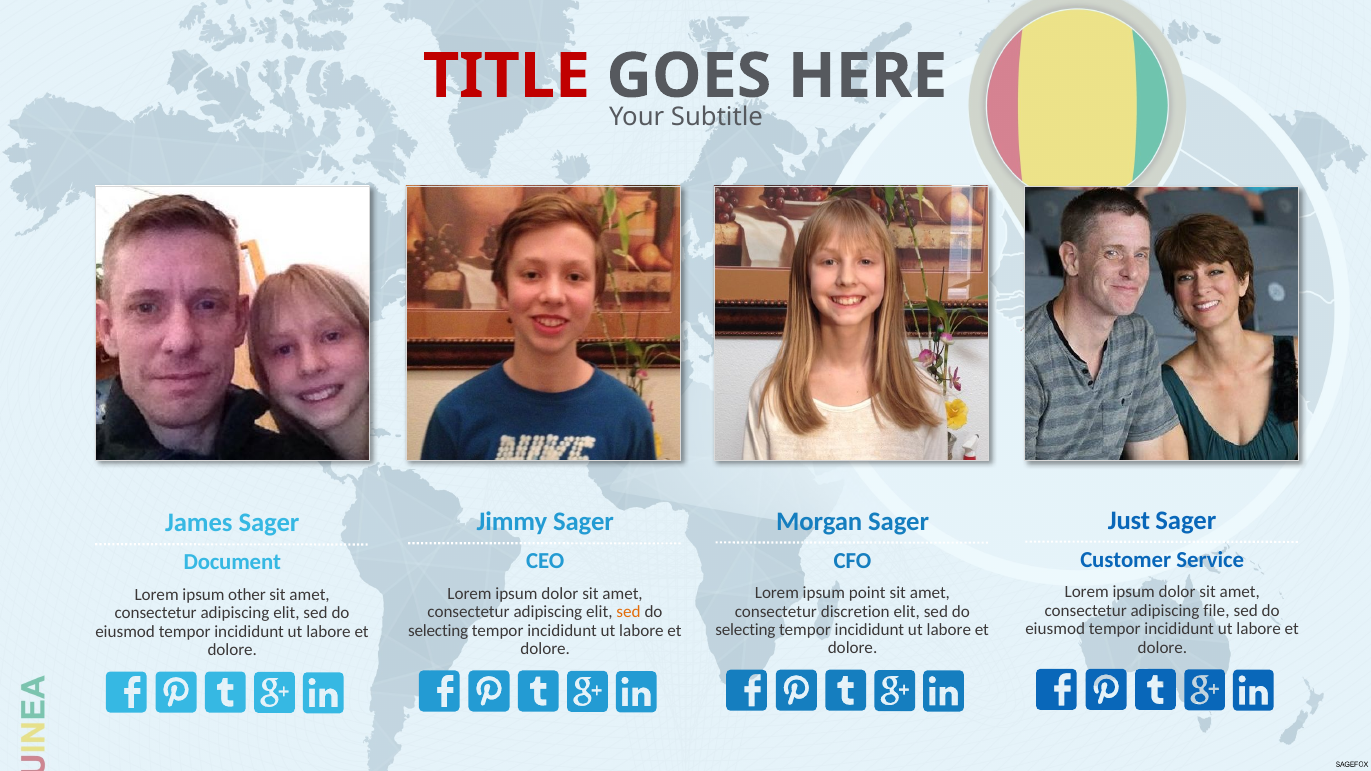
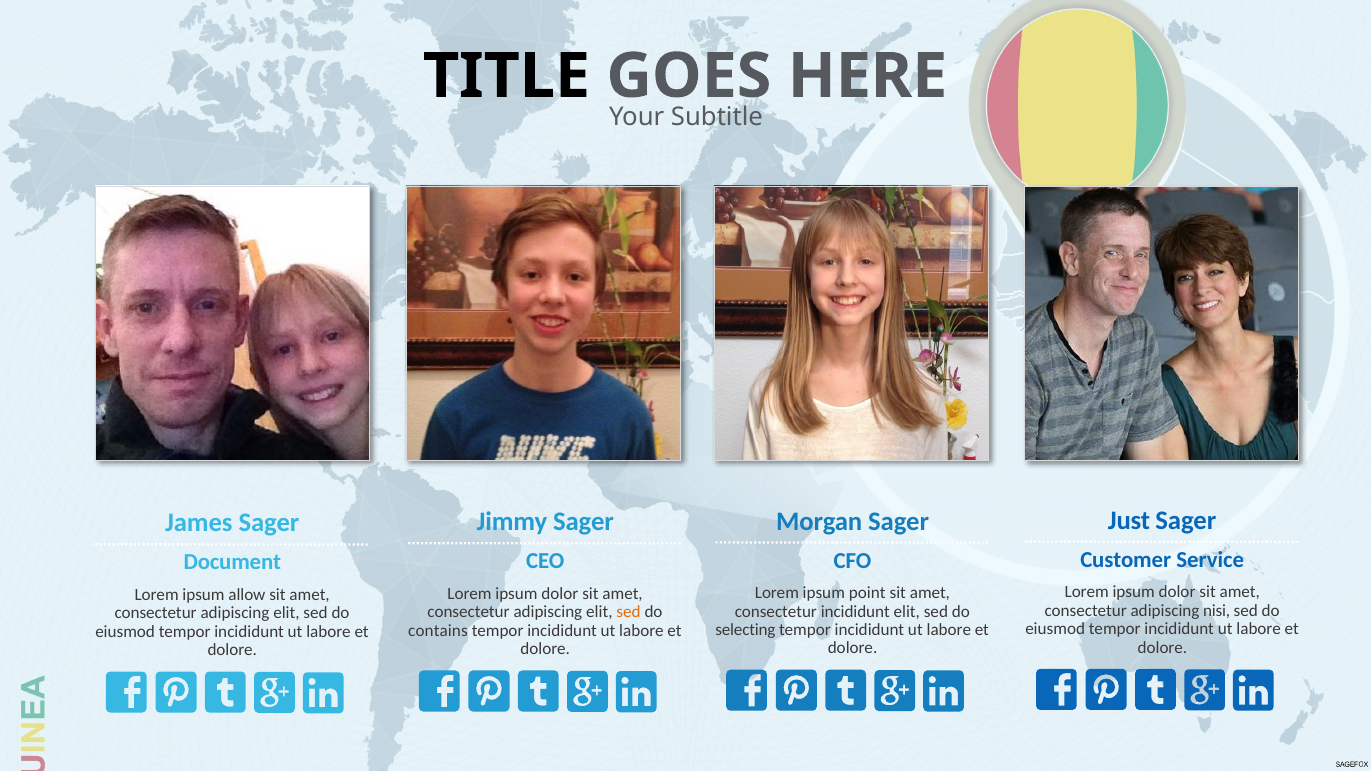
TITLE colour: red -> black
other: other -> allow
file: file -> nisi
consectetur discretion: discretion -> incididunt
selecting at (438, 631): selecting -> contains
